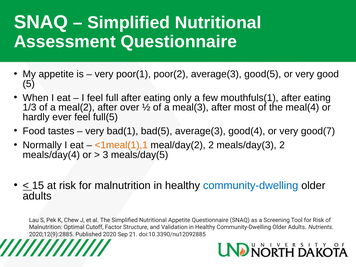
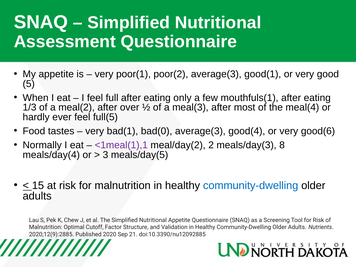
good(5: good(5 -> good(1
bad(5: bad(5 -> bad(0
good(7: good(7 -> good(6
<1meal(1),1 colour: orange -> purple
meals/day(3 2: 2 -> 8
